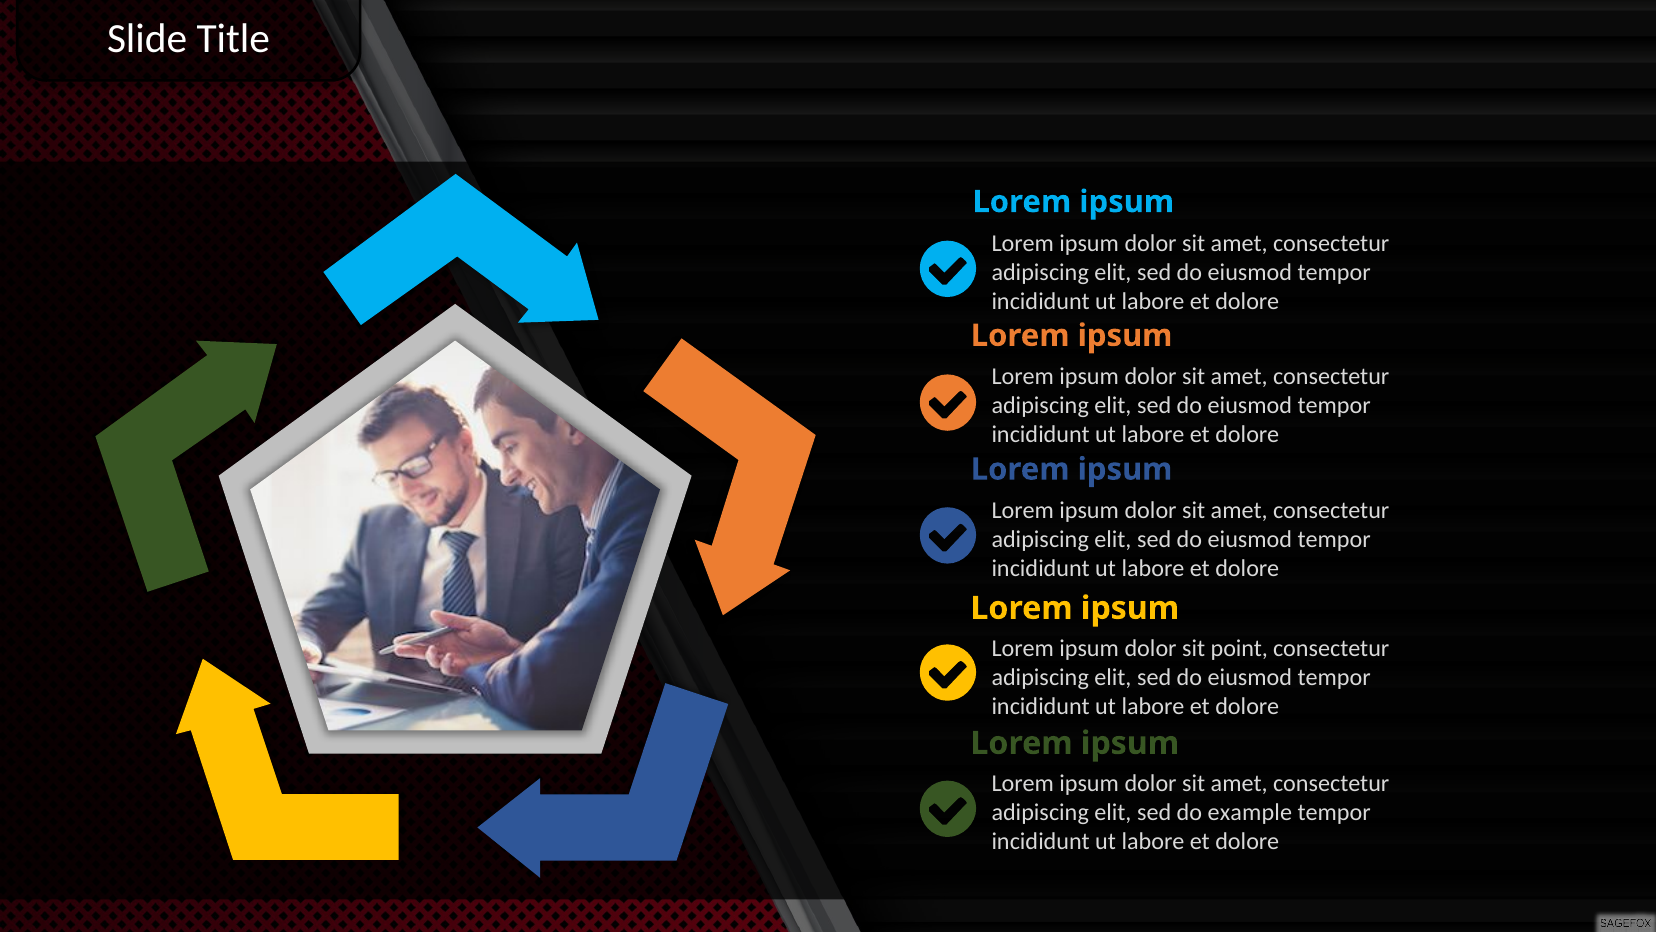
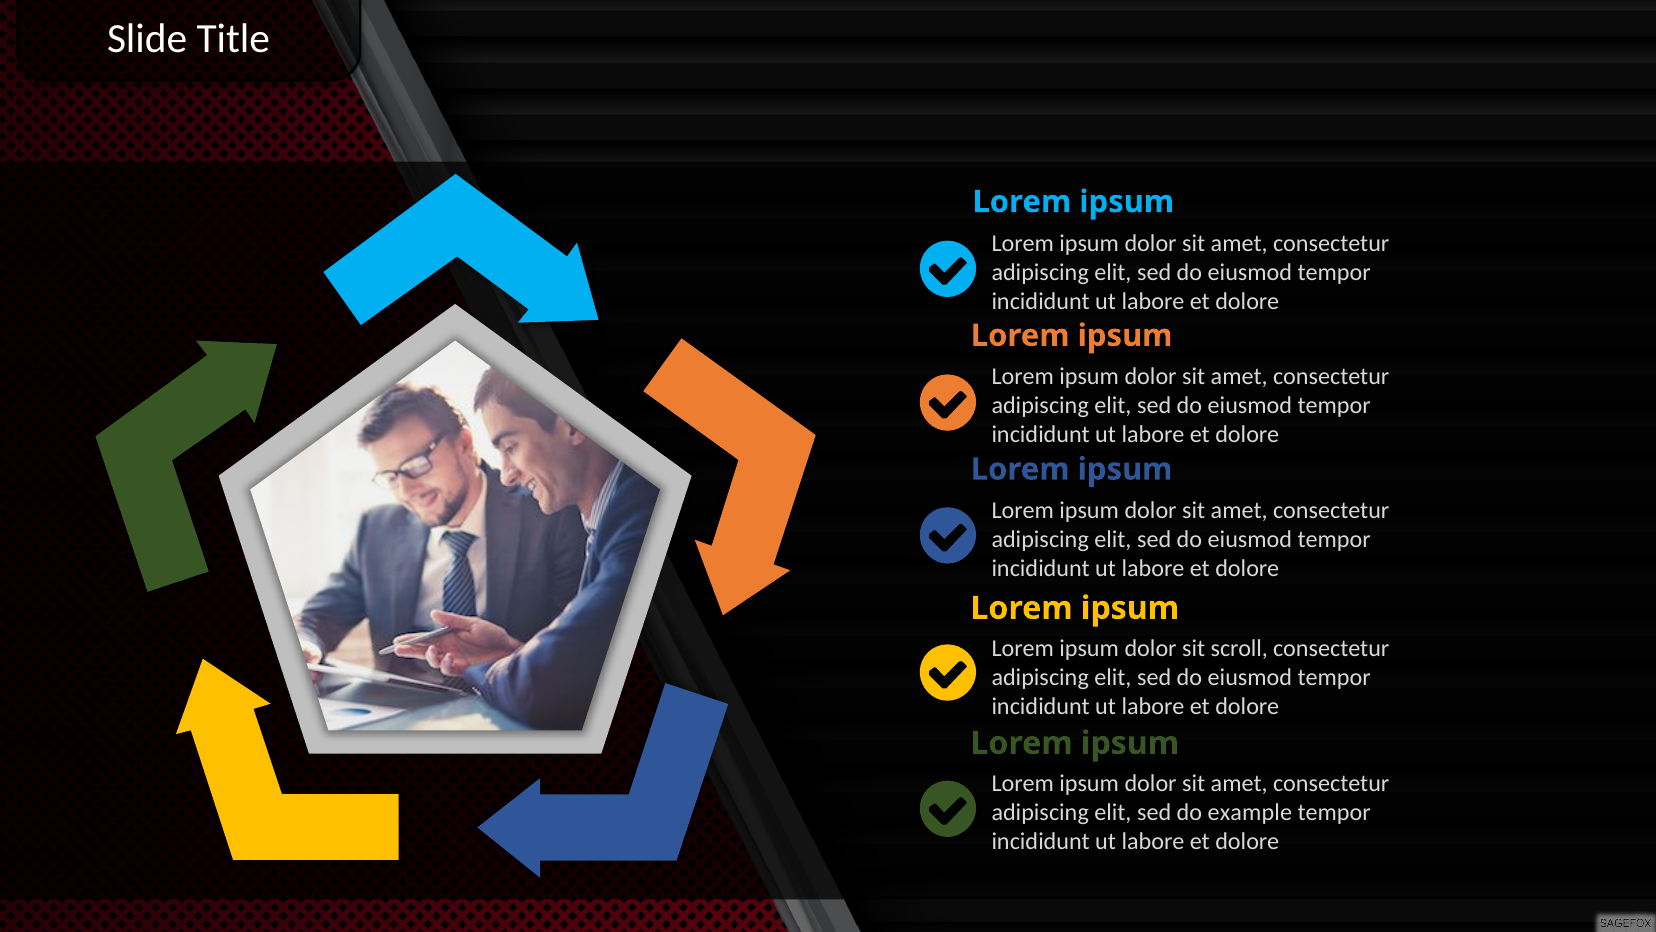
point: point -> scroll
